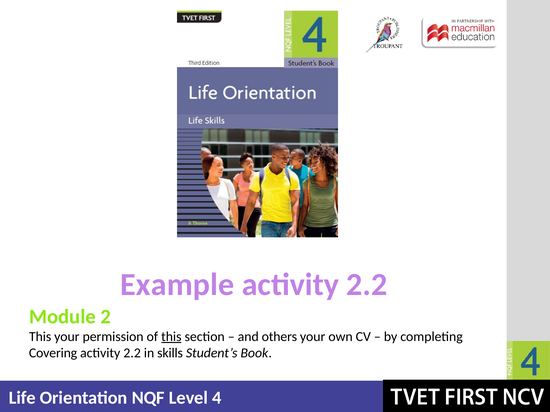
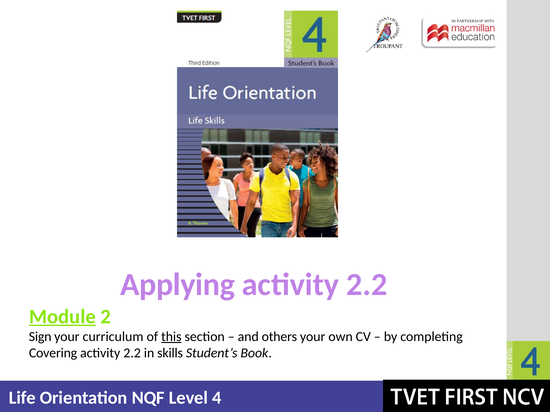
Example: Example -> Applying
Module underline: none -> present
This at (40, 337): This -> Sign
permission: permission -> curriculum
